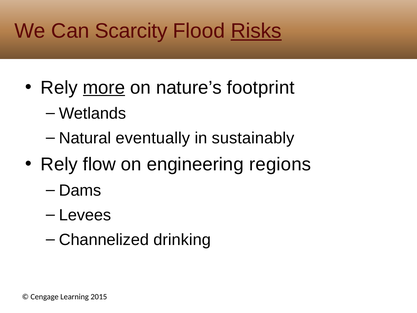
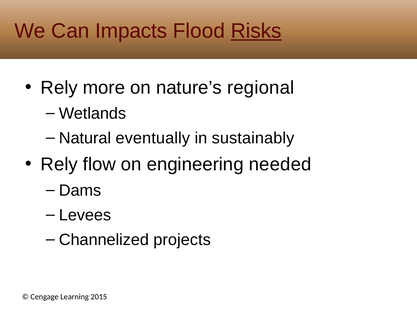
Scarcity: Scarcity -> Impacts
more underline: present -> none
footprint: footprint -> regional
regions: regions -> needed
drinking: drinking -> projects
